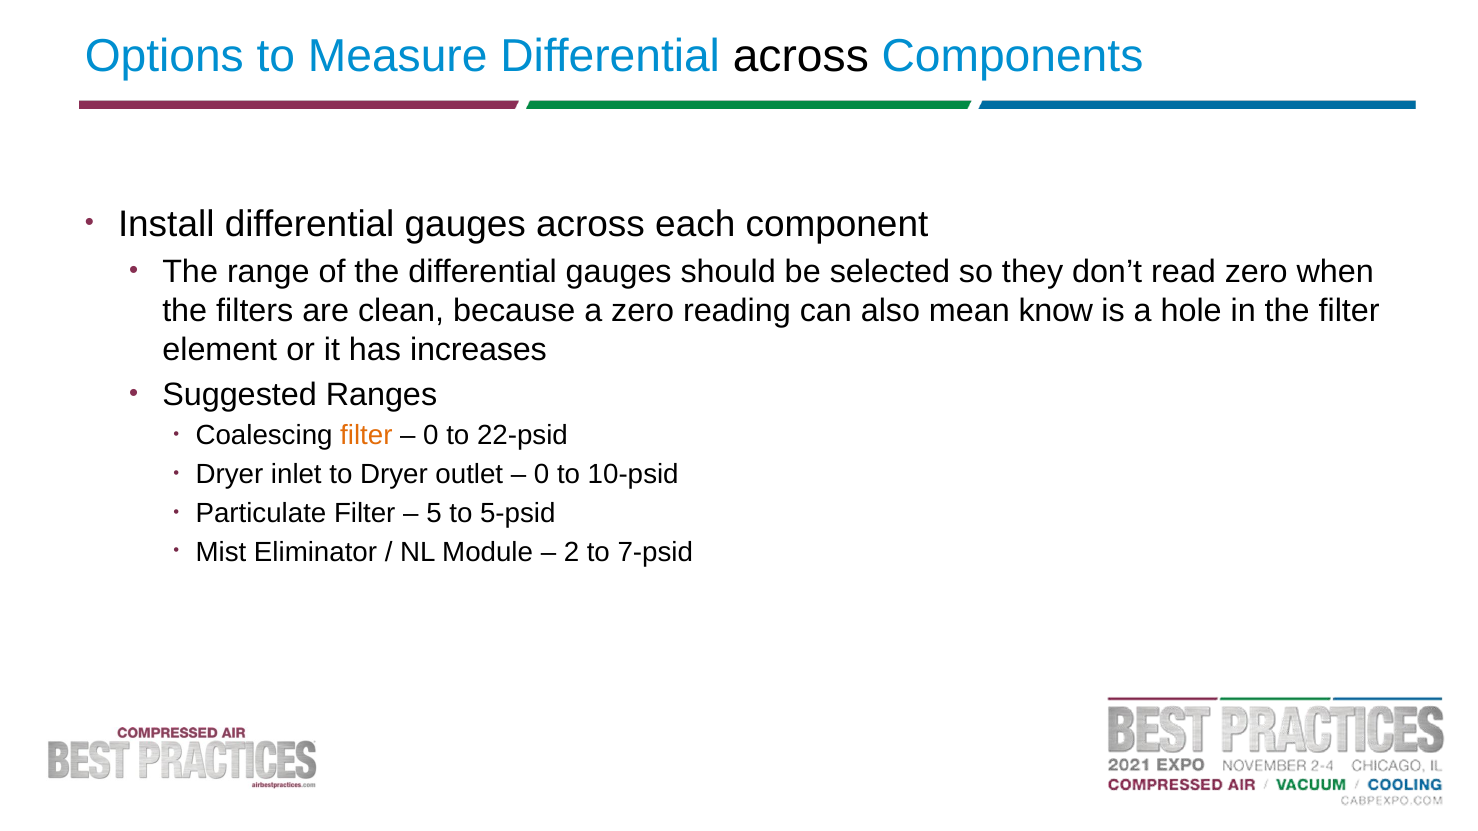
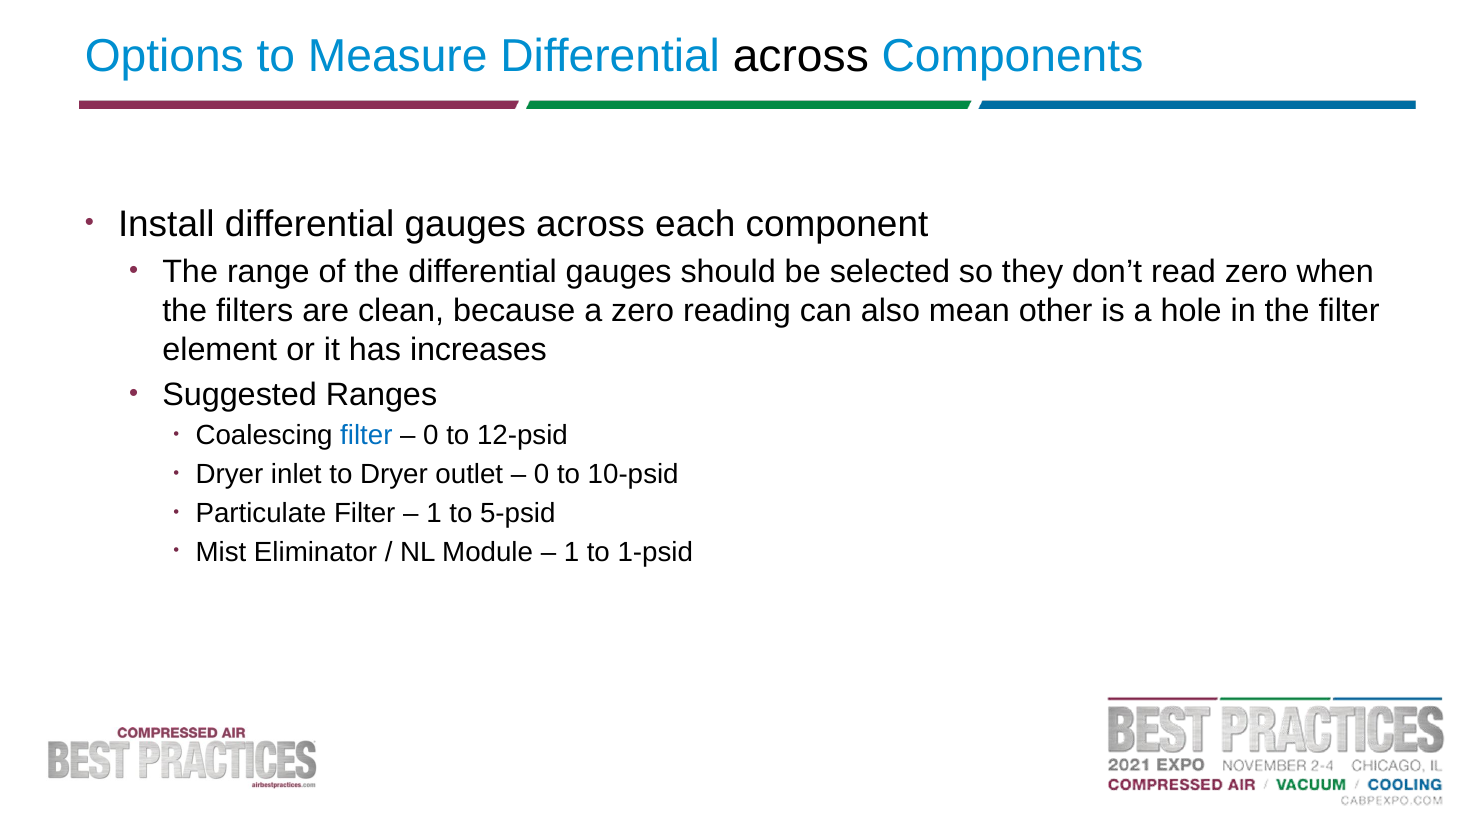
know: know -> other
filter at (366, 436) colour: orange -> blue
22-psid: 22-psid -> 12-psid
5 at (434, 514): 5 -> 1
2 at (572, 552): 2 -> 1
7-psid: 7-psid -> 1-psid
